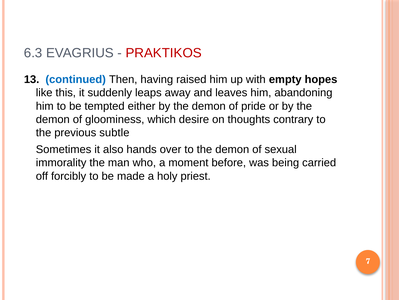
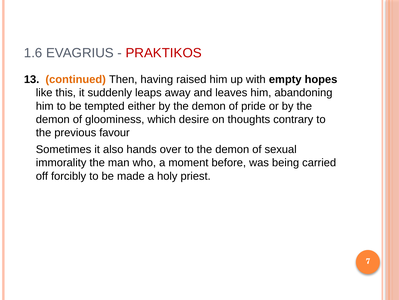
6.3: 6.3 -> 1.6
continued colour: blue -> orange
subtle: subtle -> favour
